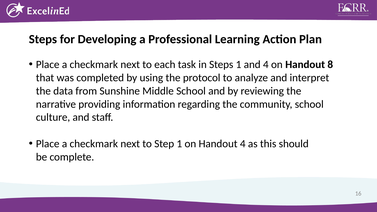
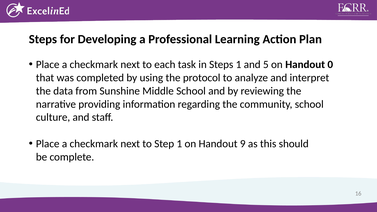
and 4: 4 -> 5
8: 8 -> 0
Handout 4: 4 -> 9
